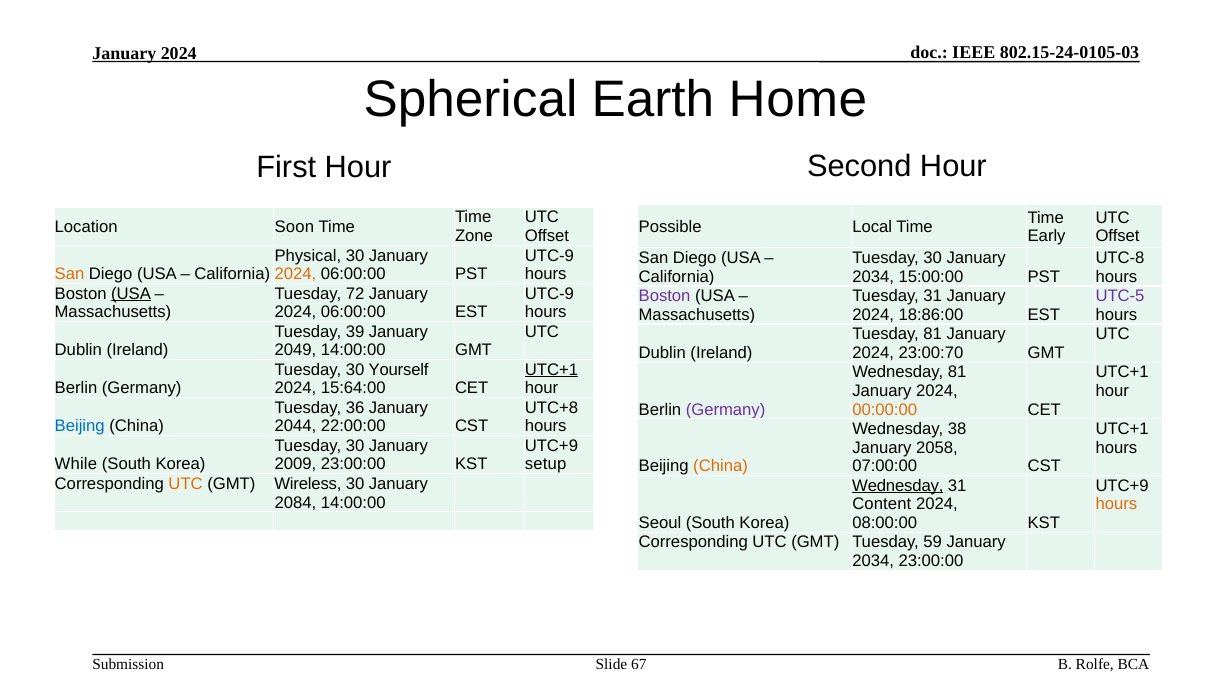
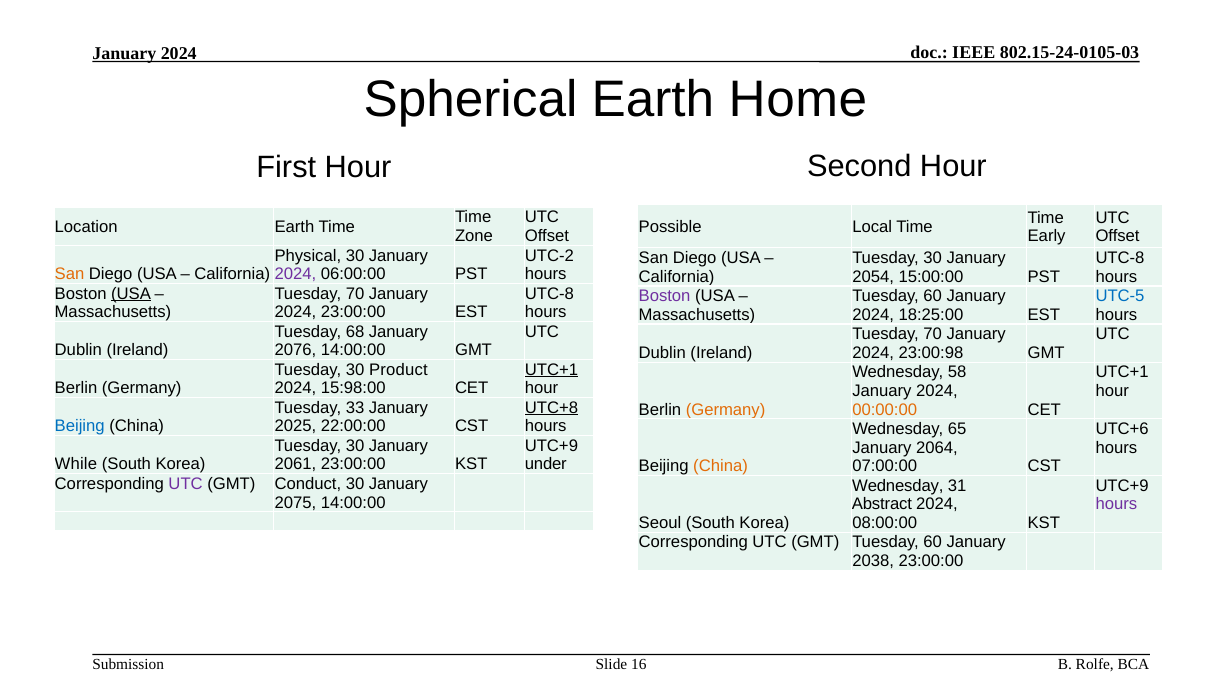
Location Soon: Soon -> Earth
UTC-9 at (549, 256): UTC-9 -> UTC-2
2024 at (295, 274) colour: orange -> purple
2034 at (873, 277): 2034 -> 2054
72 at (355, 294): 72 -> 70
UTC-9 at (549, 294): UTC-9 -> UTC-8
31 at (933, 296): 31 -> 60
UTC-5 colour: purple -> blue
06:00:00 at (353, 312): 06:00:00 -> 23:00:00
18:86:00: 18:86:00 -> 18:25:00
39: 39 -> 68
81 at (933, 334): 81 -> 70
2049: 2049 -> 2076
23:00:70: 23:00:70 -> 23:00:98
Yourself: Yourself -> Product
Wednesday 81: 81 -> 58
15:64:00: 15:64:00 -> 15:98:00
36: 36 -> 33
UTC+8 underline: none -> present
Germany at (726, 410) colour: purple -> orange
2044: 2044 -> 2025
38: 38 -> 65
UTC+1 at (1122, 429): UTC+1 -> UTC+6
2058: 2058 -> 2064
2009: 2009 -> 2061
setup: setup -> under
UTC at (186, 484) colour: orange -> purple
Wireless: Wireless -> Conduct
Wednesday at (898, 486) underline: present -> none
2084: 2084 -> 2075
Content: Content -> Abstract
hours at (1116, 504) colour: orange -> purple
GMT Tuesday 59: 59 -> 60
2034 at (873, 561): 2034 -> 2038
67: 67 -> 16
